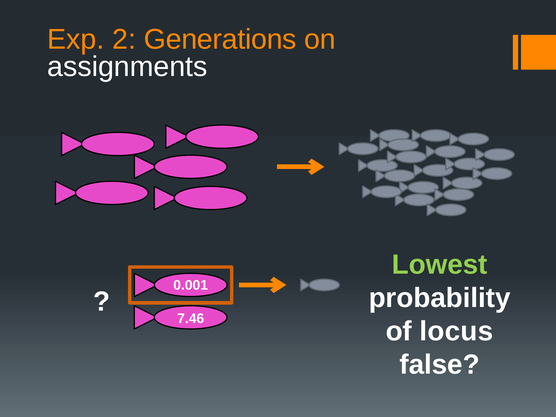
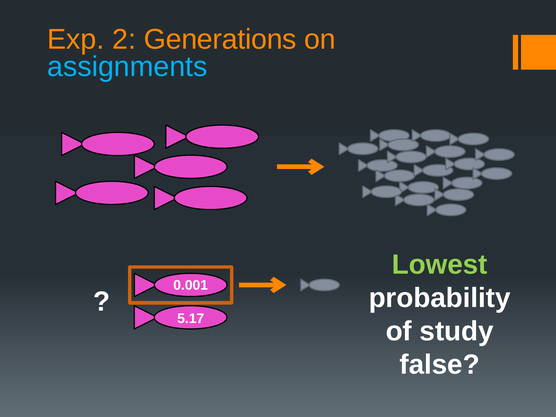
assignments colour: white -> light blue
7.46: 7.46 -> 5.17
locus: locus -> study
